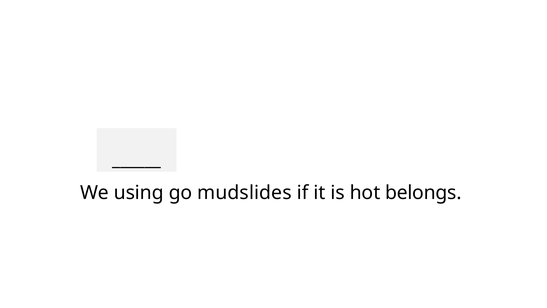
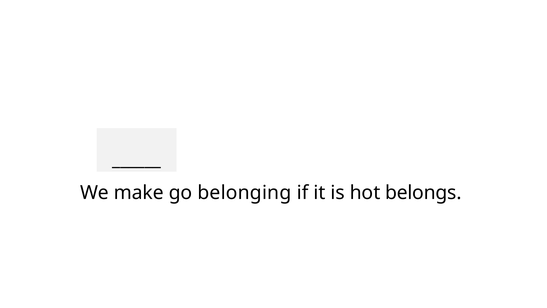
using: using -> make
mudslides: mudslides -> belonging
